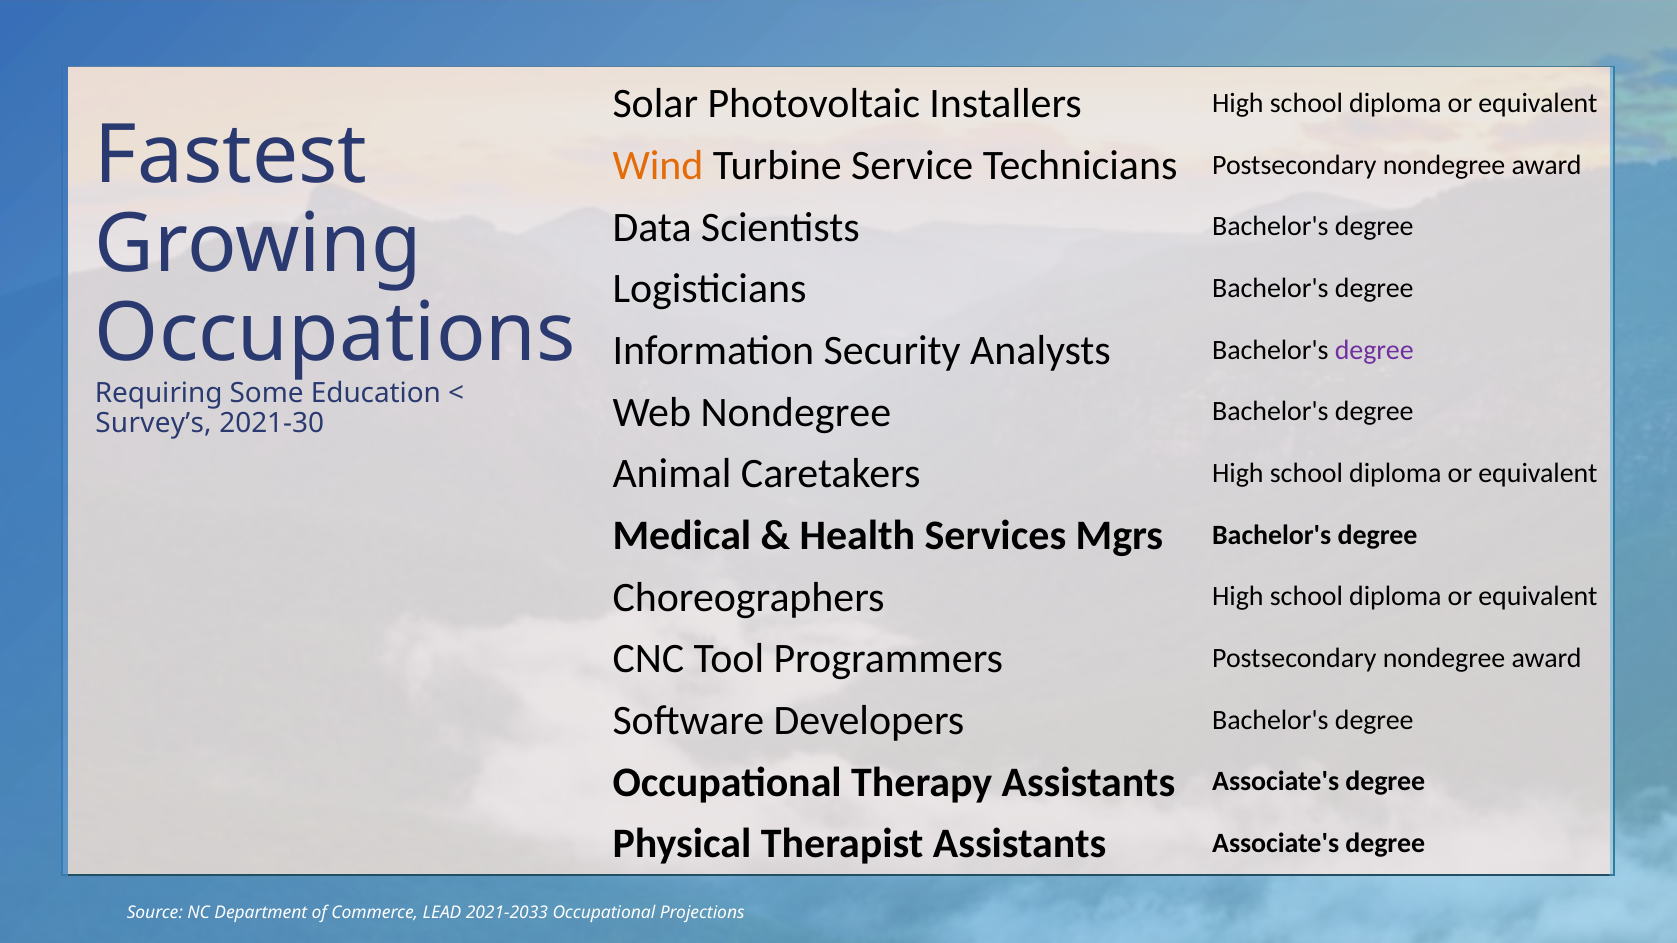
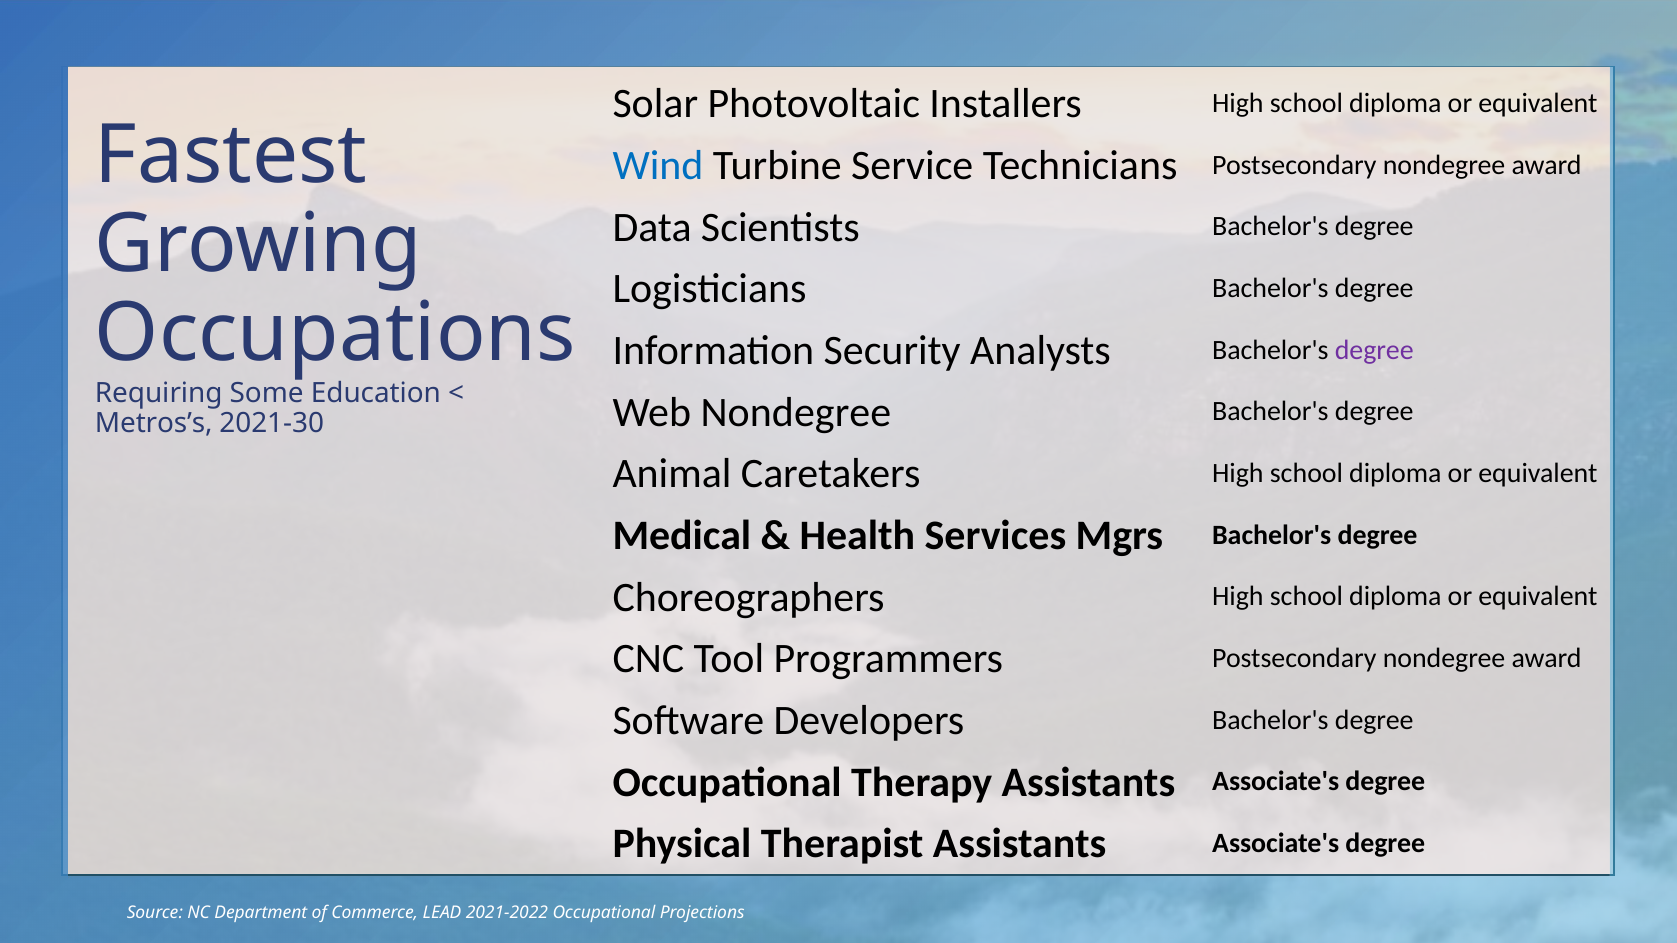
Wind colour: orange -> blue
Survey’s: Survey’s -> Metros’s
2021-2033: 2021-2033 -> 2021-2022
